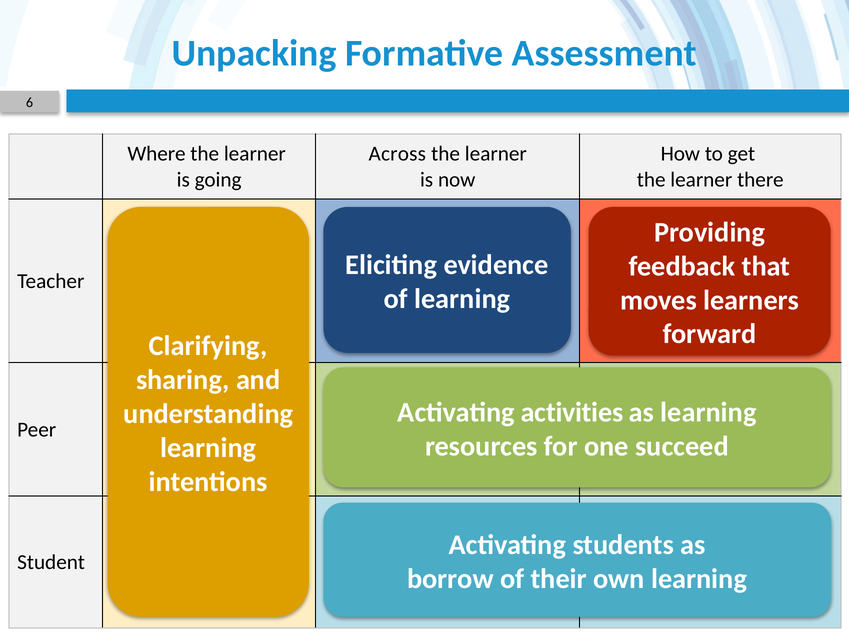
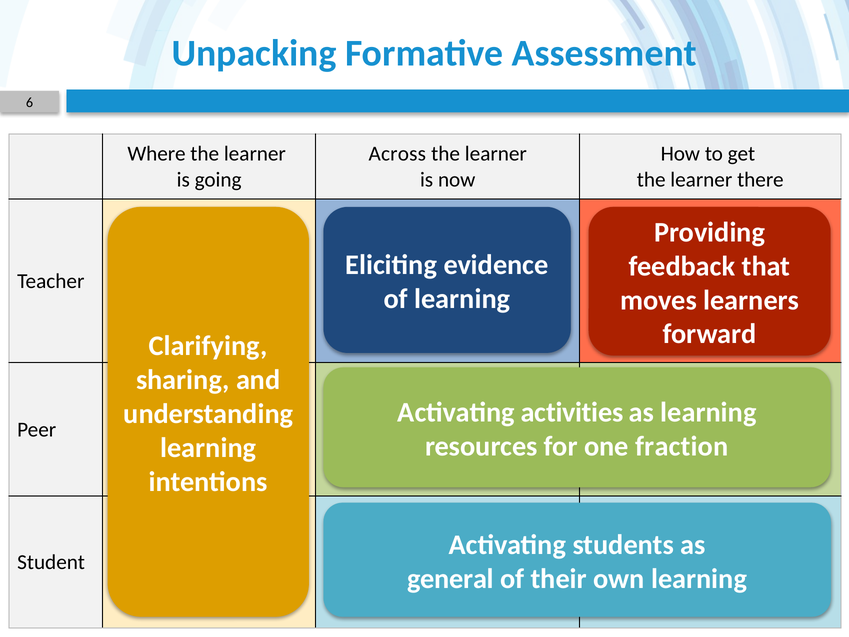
succeed: succeed -> fraction
borrow: borrow -> general
